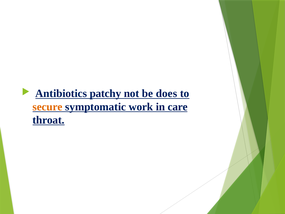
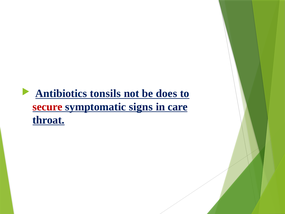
patchy: patchy -> tonsils
secure colour: orange -> red
work: work -> signs
